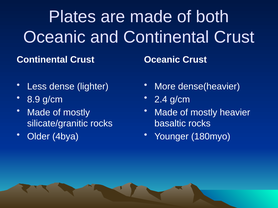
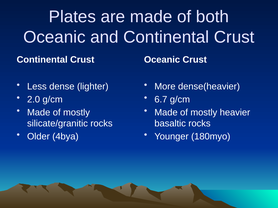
8.9: 8.9 -> 2.0
2.4: 2.4 -> 6.7
